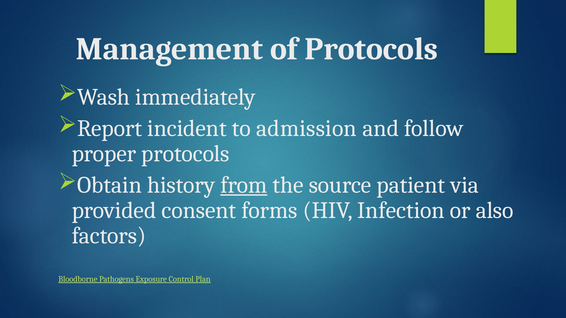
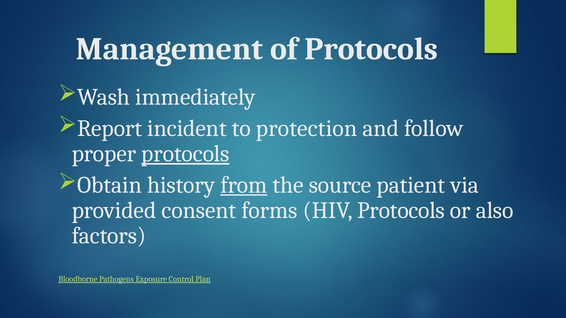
admission: admission -> protection
protocols at (185, 154) underline: none -> present
HIV Infection: Infection -> Protocols
